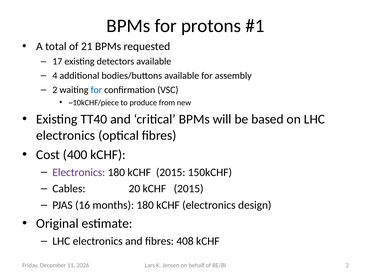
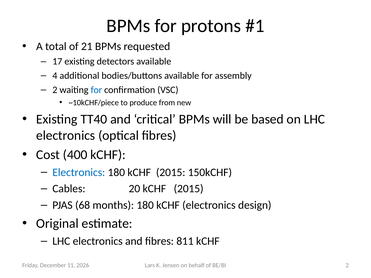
Electronics at (79, 172) colour: purple -> blue
16: 16 -> 68
408: 408 -> 811
